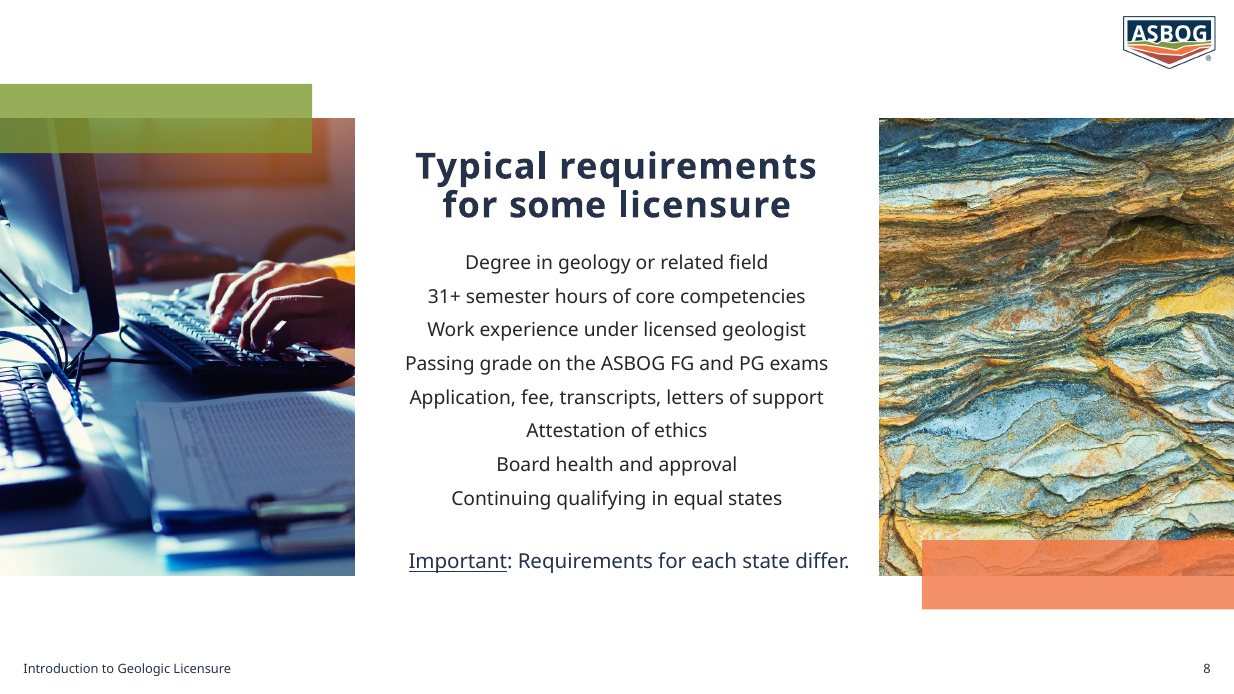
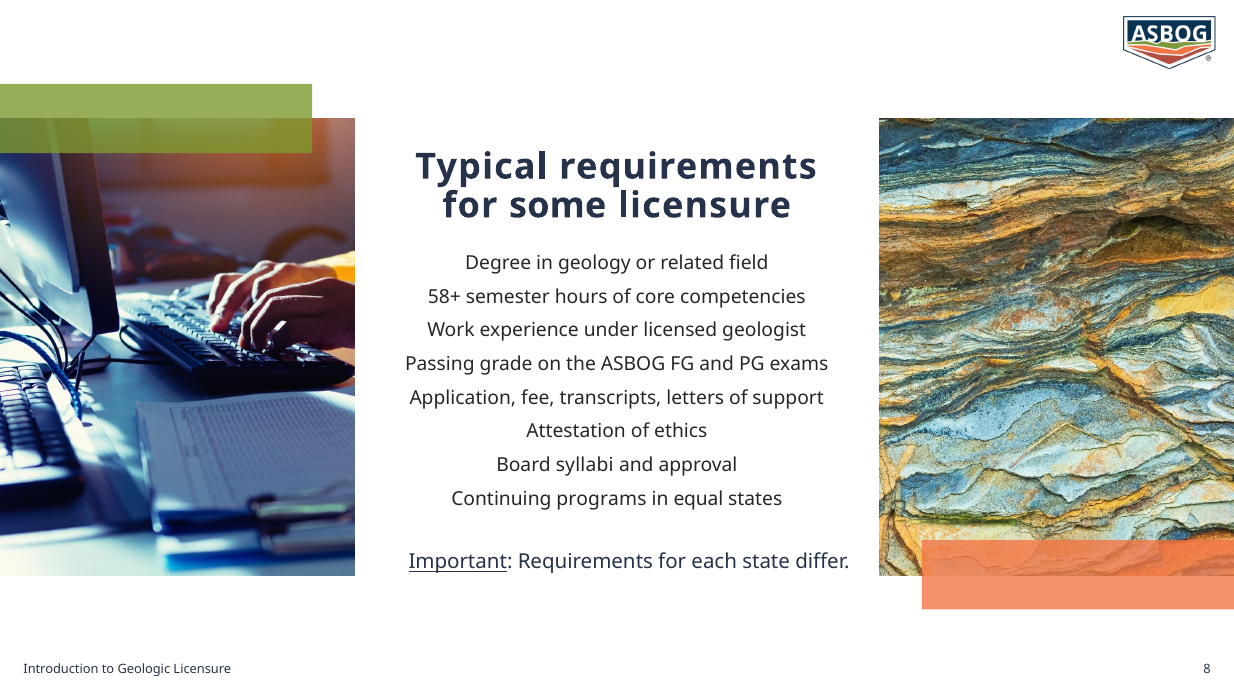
31+: 31+ -> 58+
health: health -> syllabi
qualifying: qualifying -> programs
